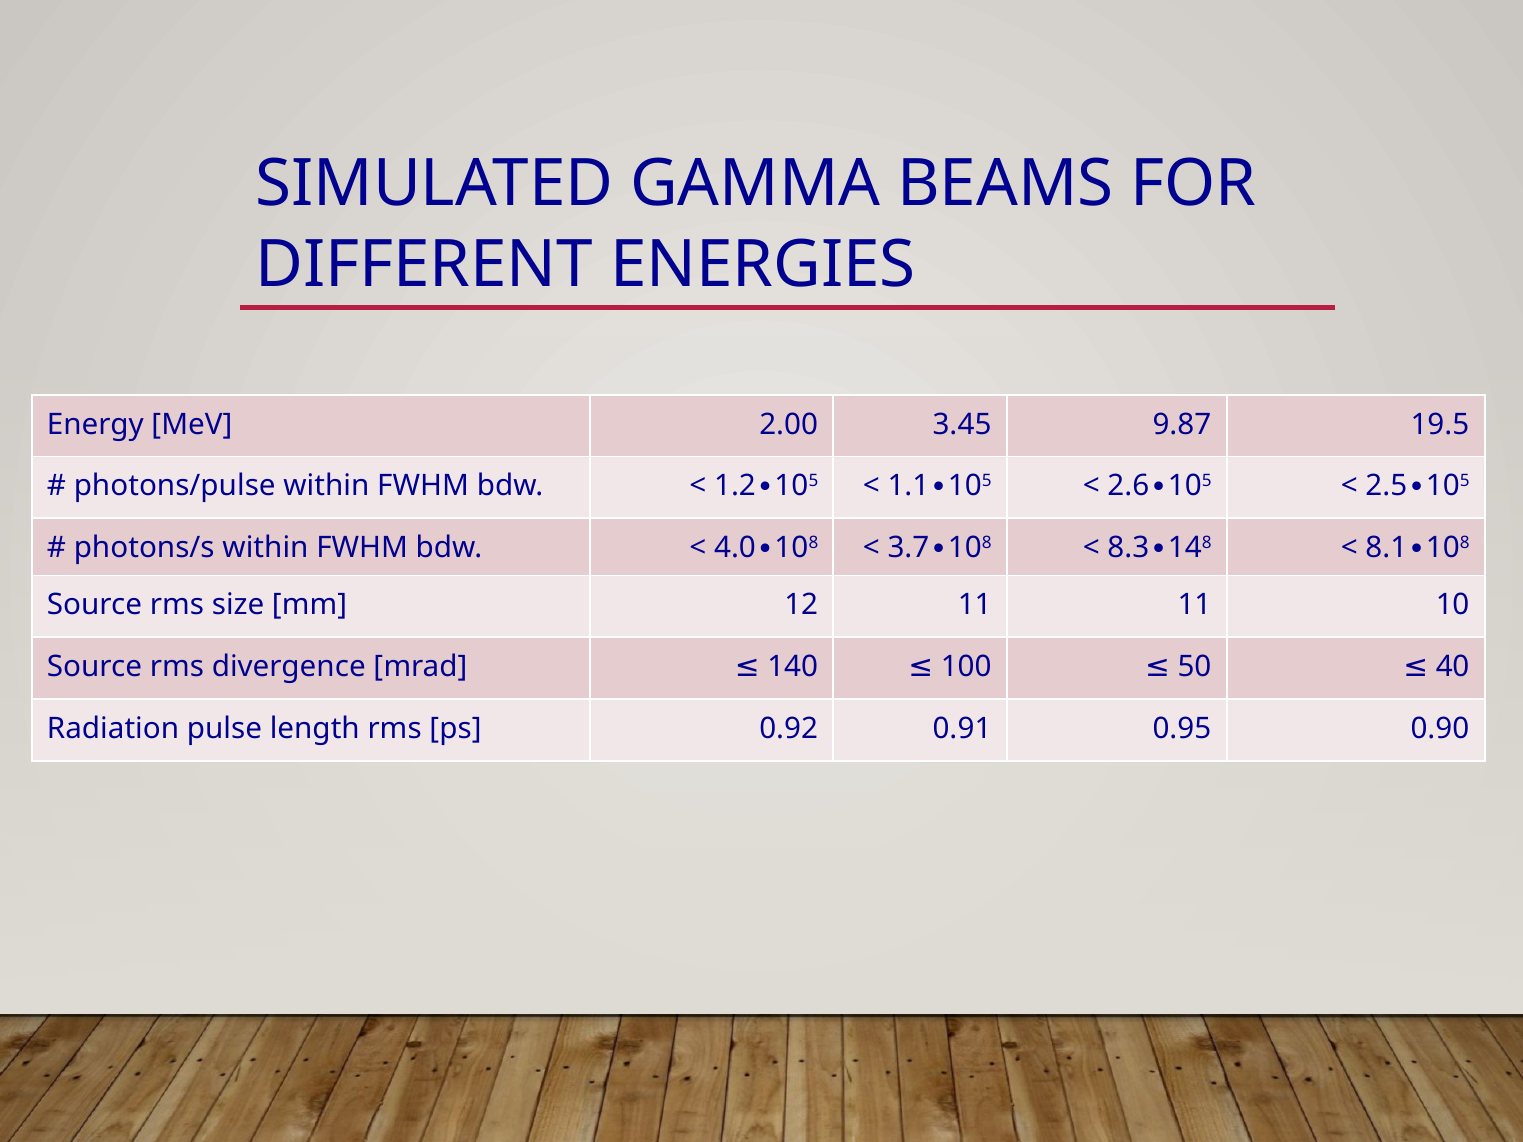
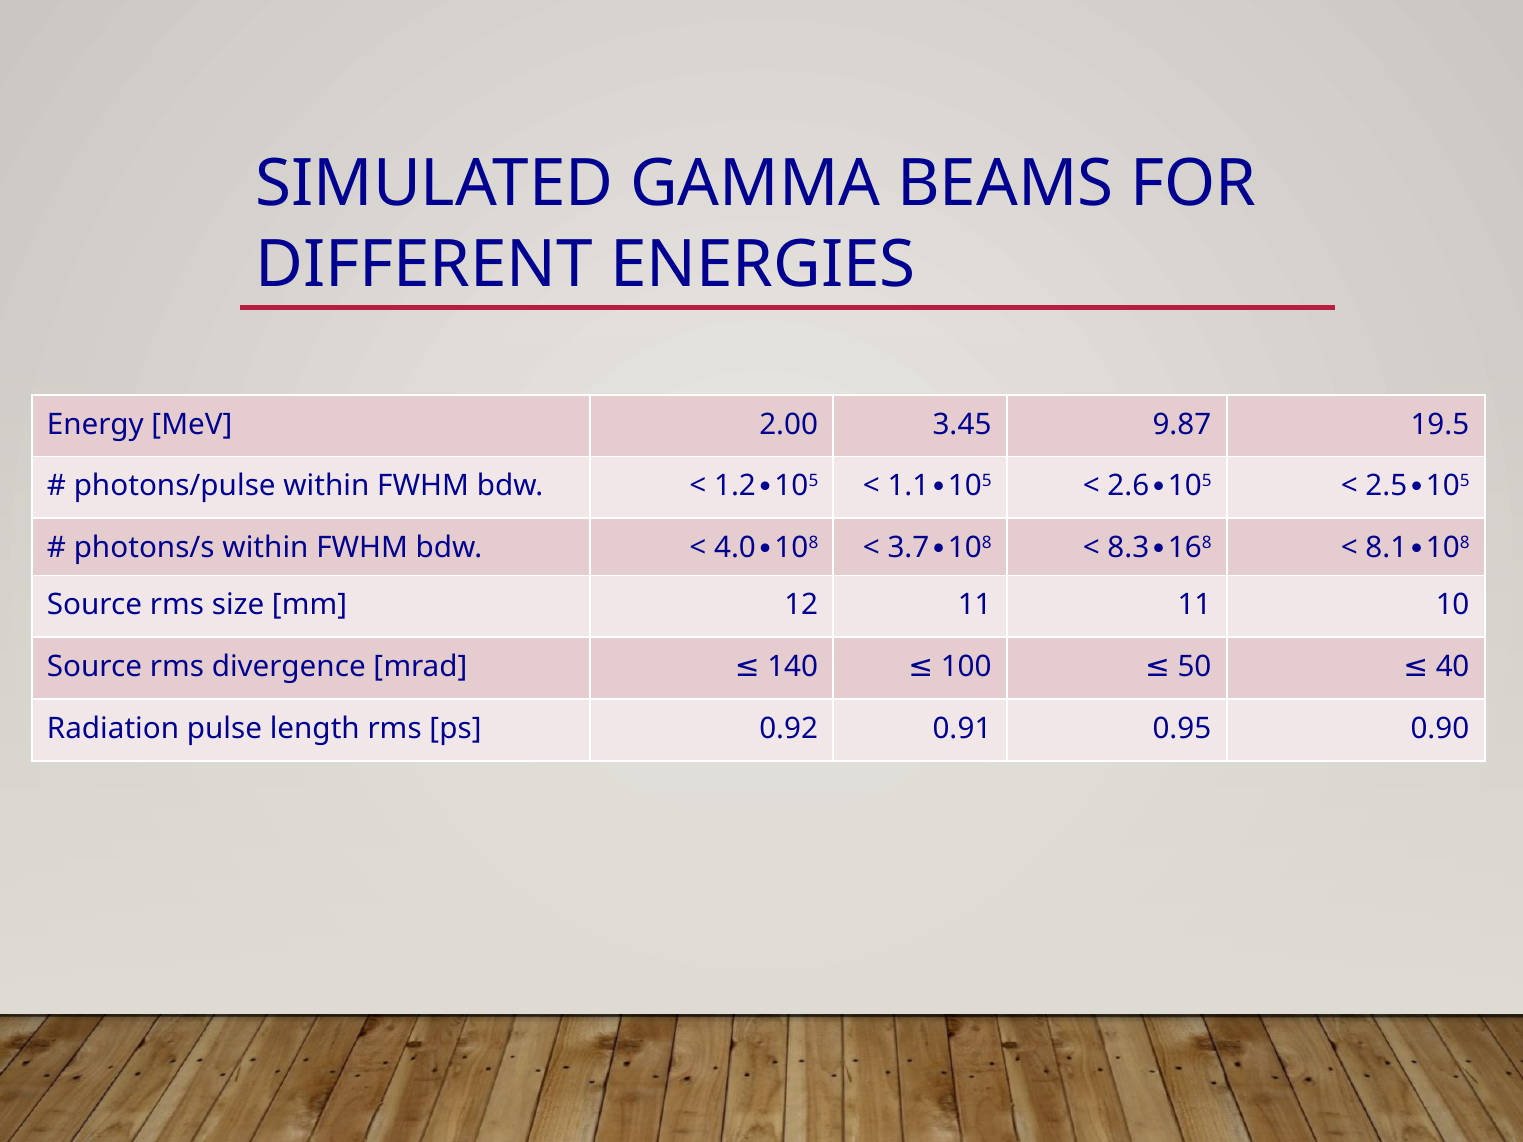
14: 14 -> 16
